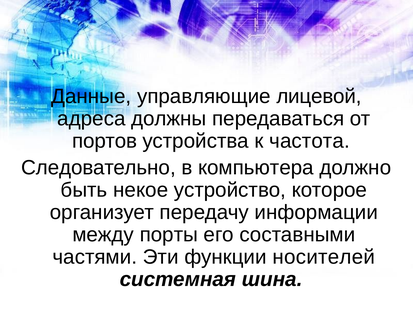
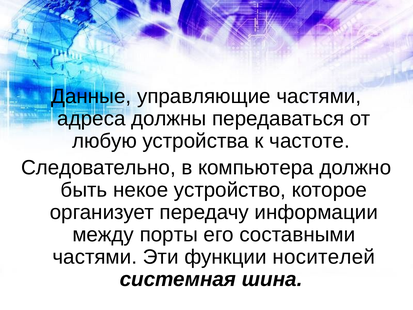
управляющие лицевой: лицевой -> частями
портов: портов -> любую
частота: частота -> частоте
